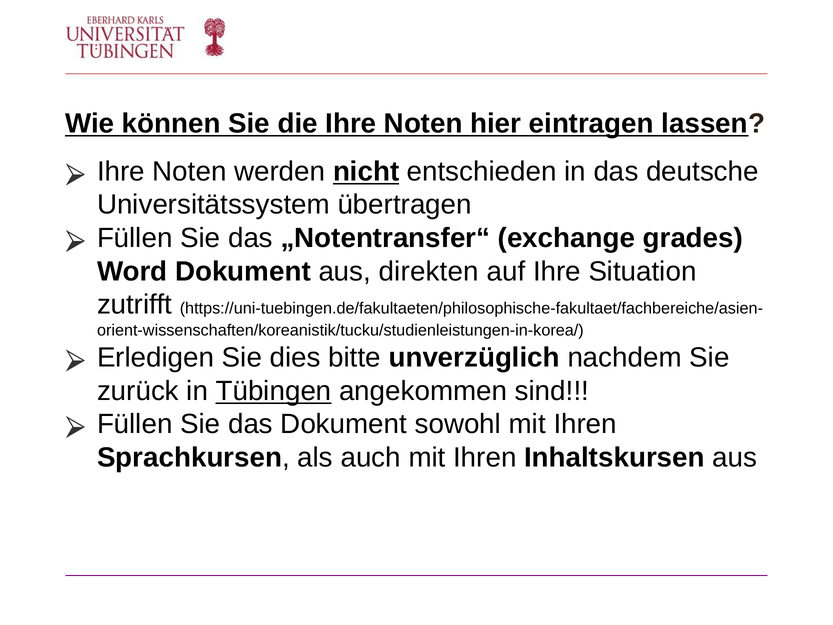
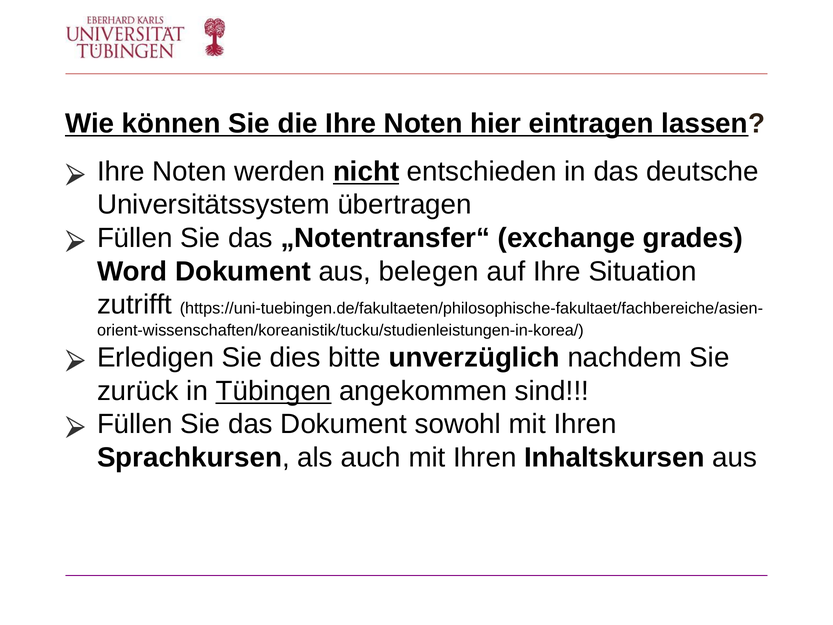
direkten: direkten -> belegen
